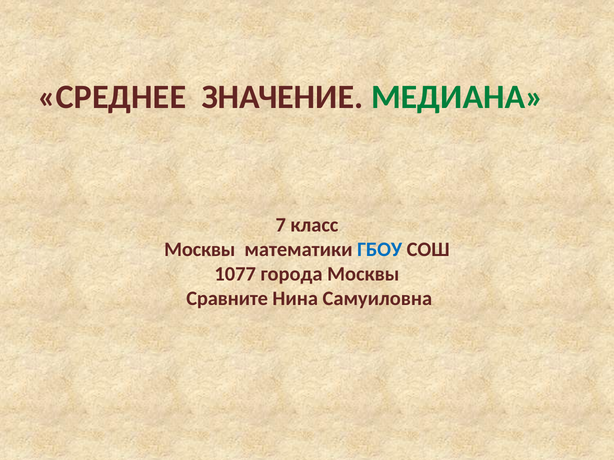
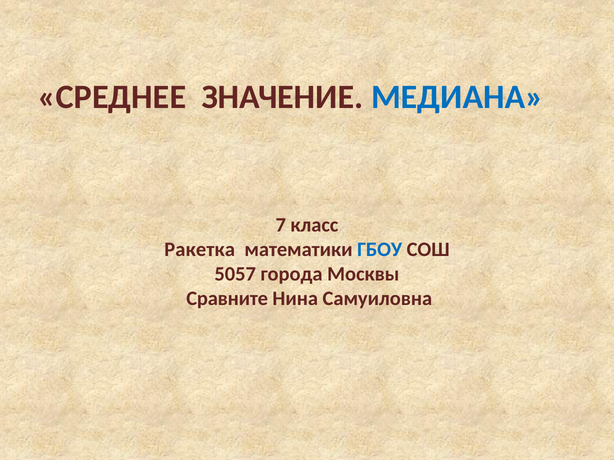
МЕДИАНА colour: green -> blue
Москвы at (200, 250): Москвы -> Ракетка
1077: 1077 -> 5057
